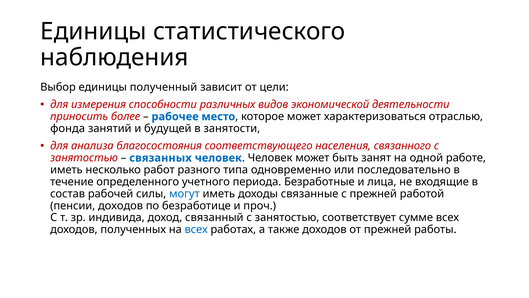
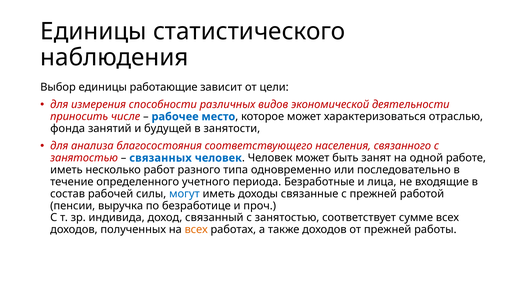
полученный: полученный -> работающие
более: более -> числе
пенсии доходов: доходов -> выручка
всех at (196, 229) colour: blue -> orange
